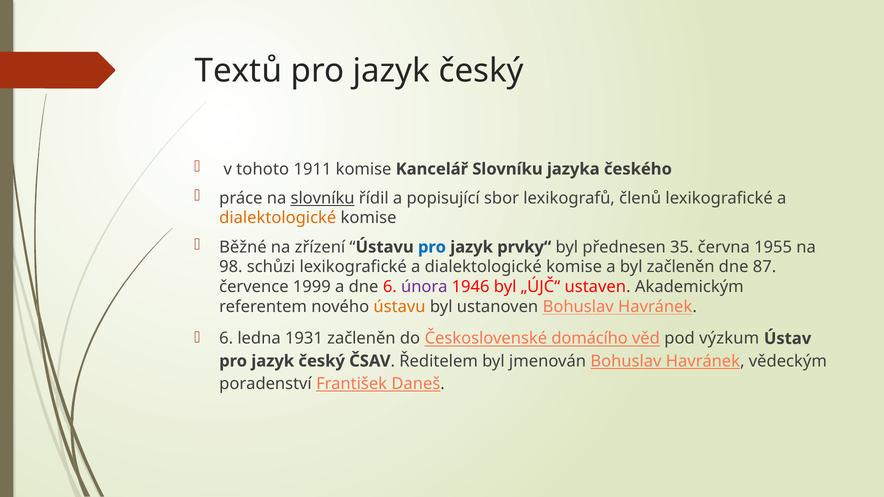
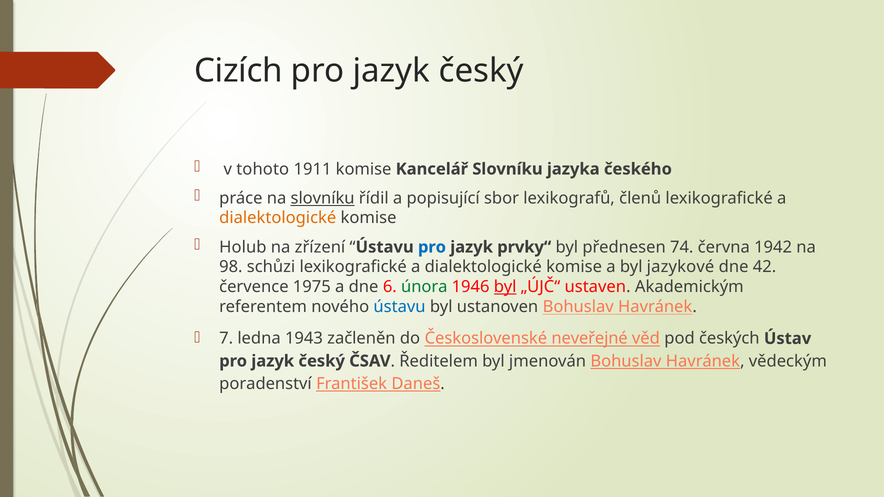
Textů: Textů -> Cizích
Běžné: Běžné -> Holub
35: 35 -> 74
1955: 1955 -> 1942
byl začleněn: začleněn -> jazykové
87: 87 -> 42
1999: 1999 -> 1975
února colour: purple -> green
byl at (505, 287) underline: none -> present
ústavu at (400, 307) colour: orange -> blue
6 at (226, 339): 6 -> 7
1931: 1931 -> 1943
domácího: domácího -> neveřejné
výzkum: výzkum -> českých
